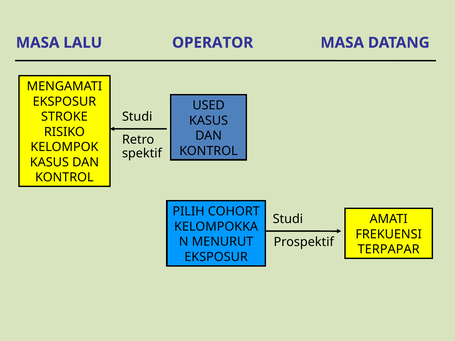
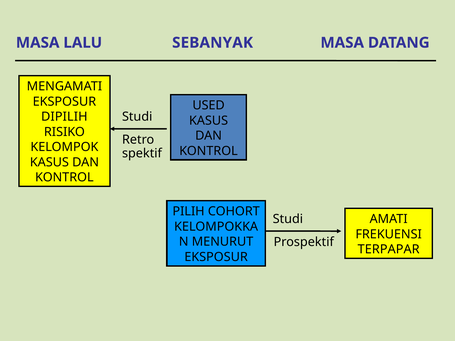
OPERATOR: OPERATOR -> SEBANYAK
STROKE: STROKE -> DIPILIH
